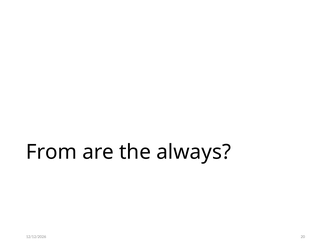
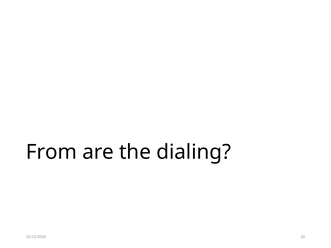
always: always -> dialing
